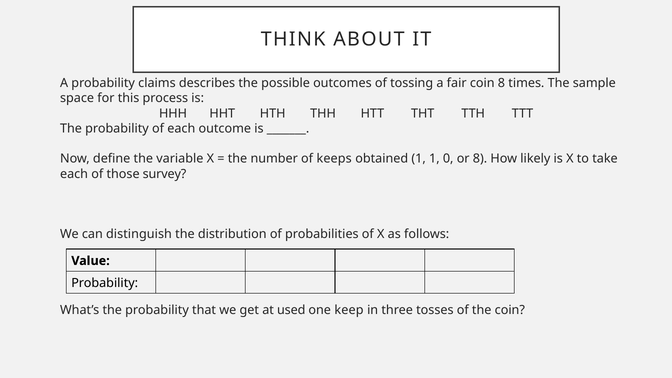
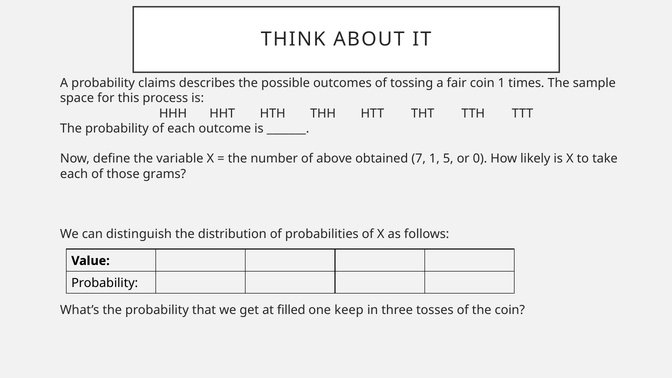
coin 8: 8 -> 1
keeps: keeps -> above
obtained 1: 1 -> 7
0: 0 -> 5
or 8: 8 -> 0
survey: survey -> grams
used: used -> filled
